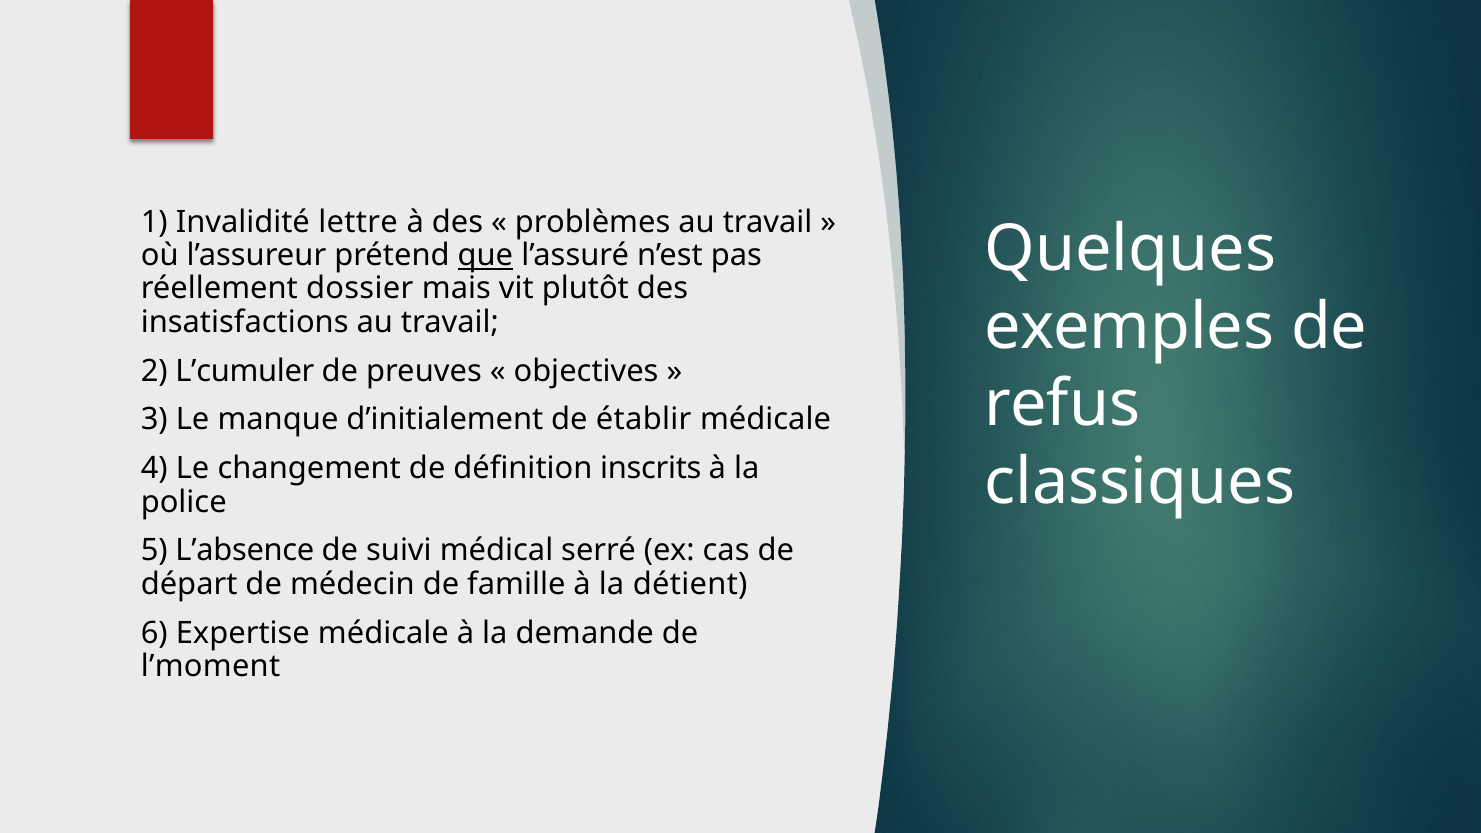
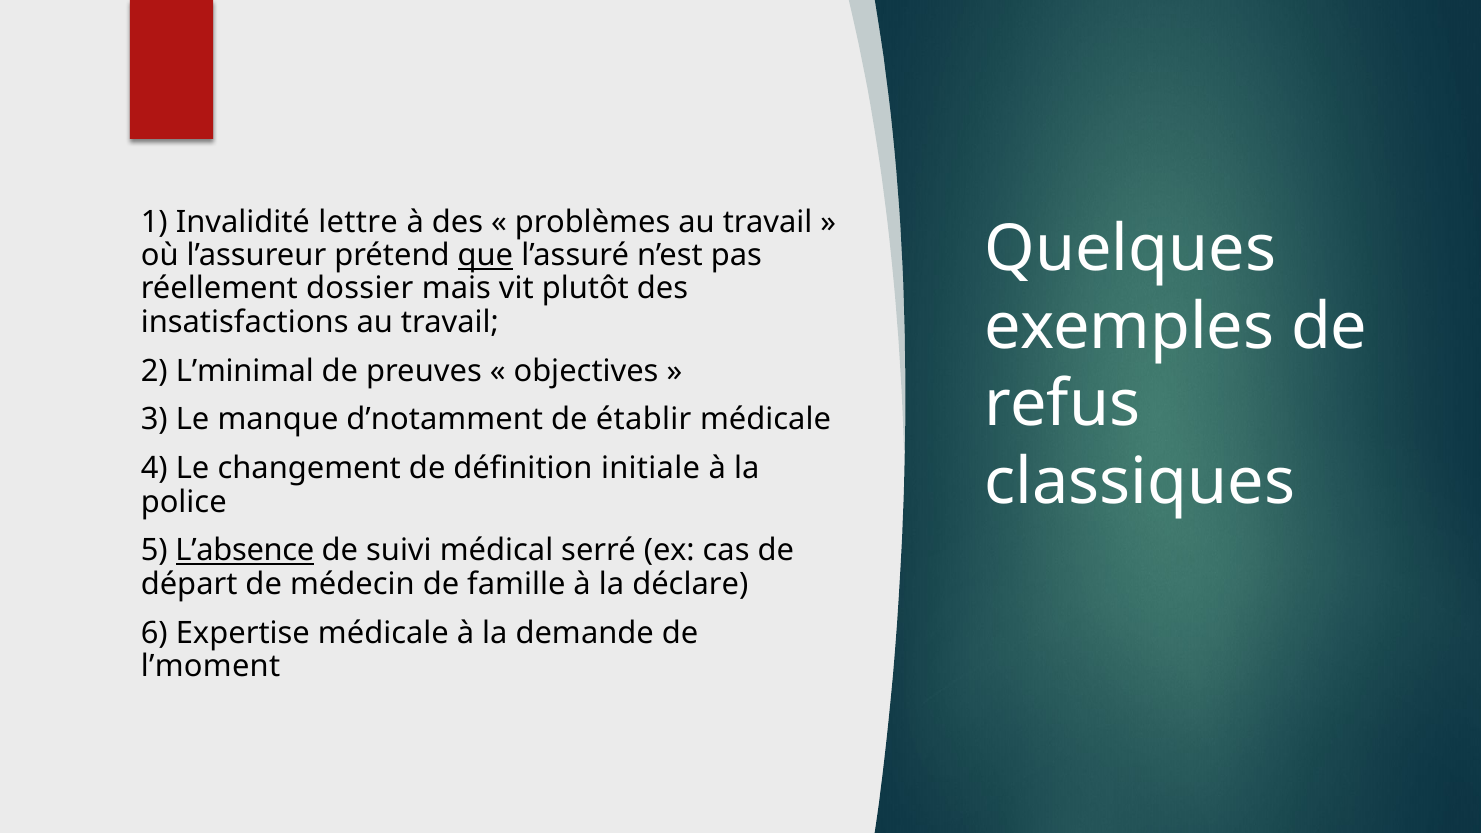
L’cumuler: L’cumuler -> L’minimal
d’initialement: d’initialement -> d’notamment
inscrits: inscrits -> initiale
L’absence underline: none -> present
détient: détient -> déclare
